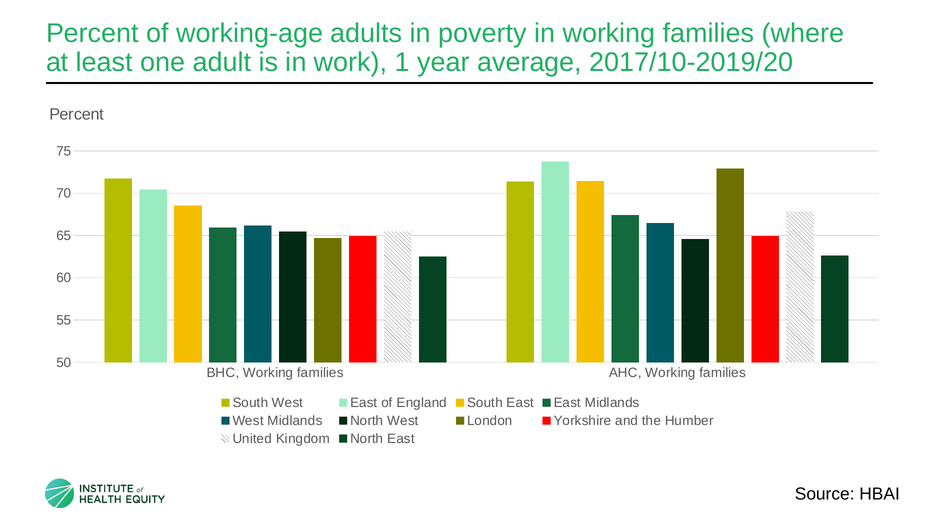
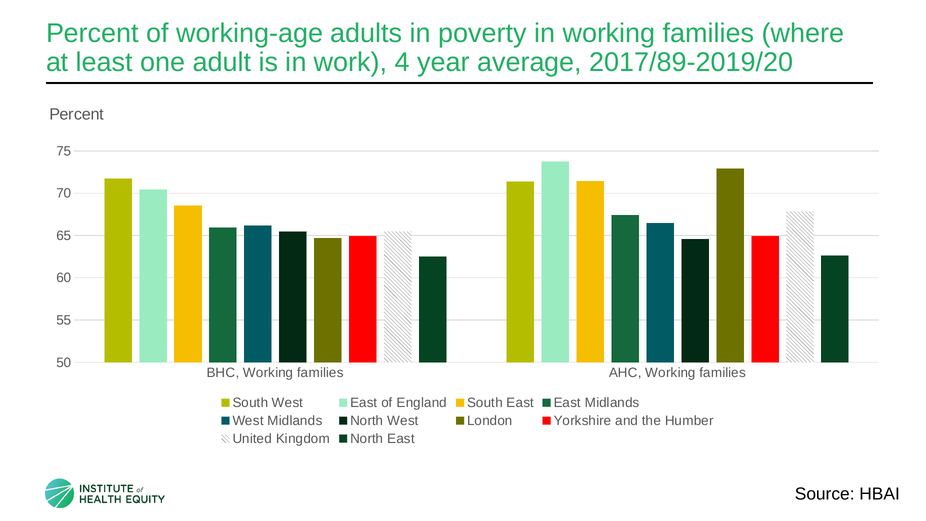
1: 1 -> 4
2017/10-2019/20: 2017/10-2019/20 -> 2017/89-2019/20
